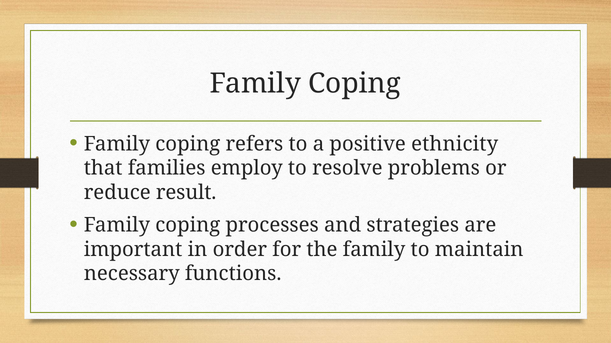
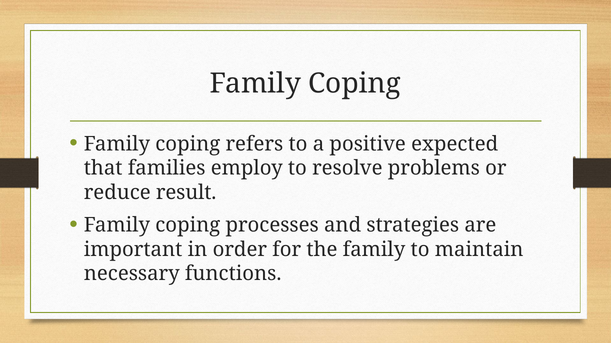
ethnicity: ethnicity -> expected
